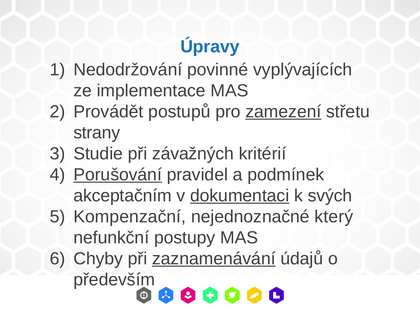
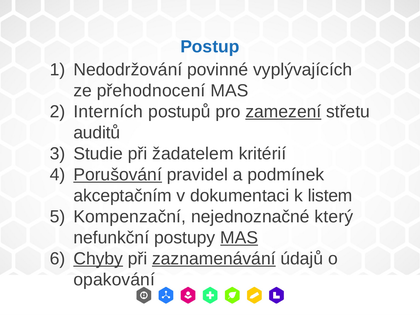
Úpravy: Úpravy -> Postup
implementace: implementace -> přehodnocení
Provádět: Provádět -> Interních
strany: strany -> auditů
závažných: závažných -> žadatelem
dokumentaci underline: present -> none
svých: svých -> listem
MAS at (239, 238) underline: none -> present
Chyby underline: none -> present
především: především -> opakování
